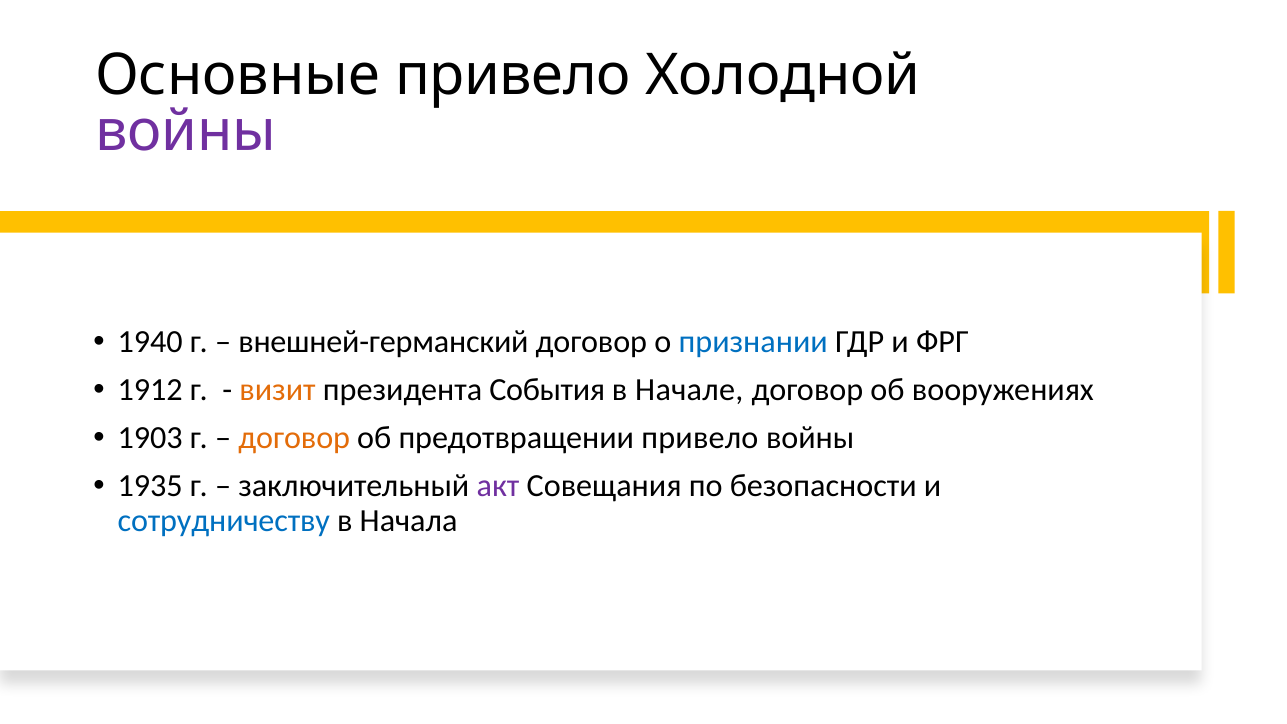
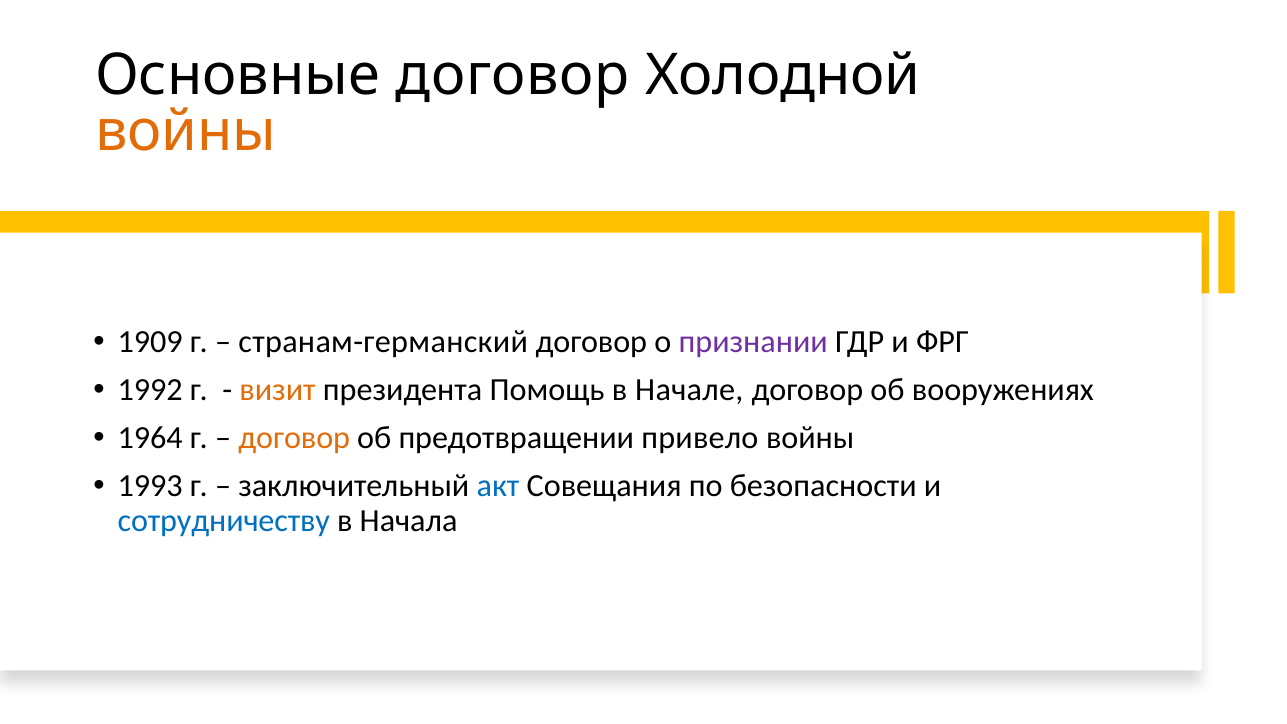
Основные привело: привело -> договор
войны at (186, 131) colour: purple -> orange
1940: 1940 -> 1909
внешней-германский: внешней-германский -> странам-германский
признании colour: blue -> purple
1912: 1912 -> 1992
События: События -> Помощь
1903: 1903 -> 1964
1935: 1935 -> 1993
акт colour: purple -> blue
